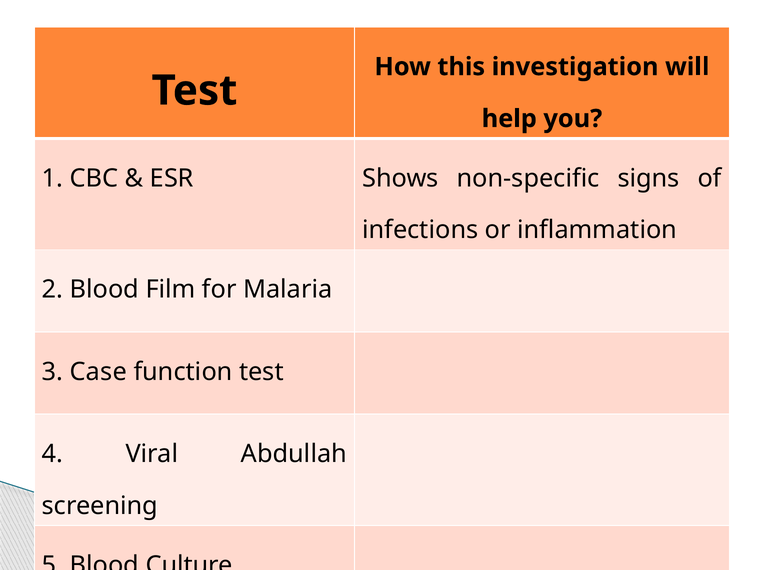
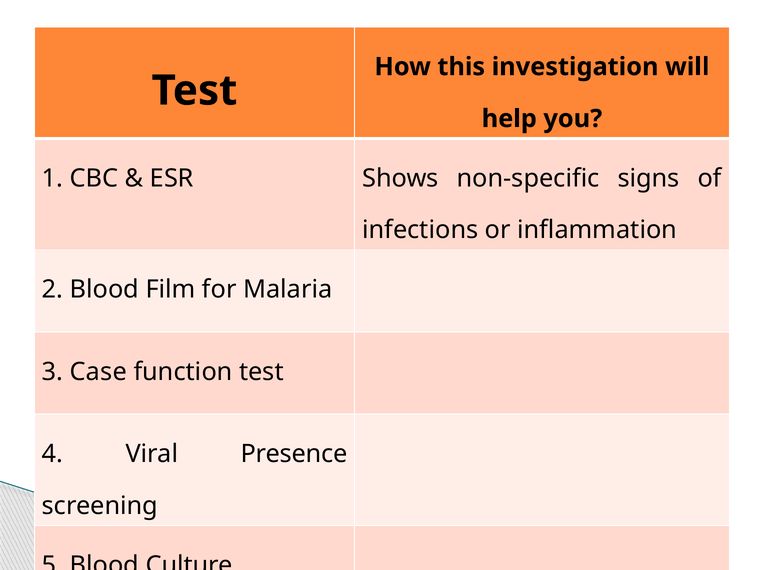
Abdullah: Abdullah -> Presence
